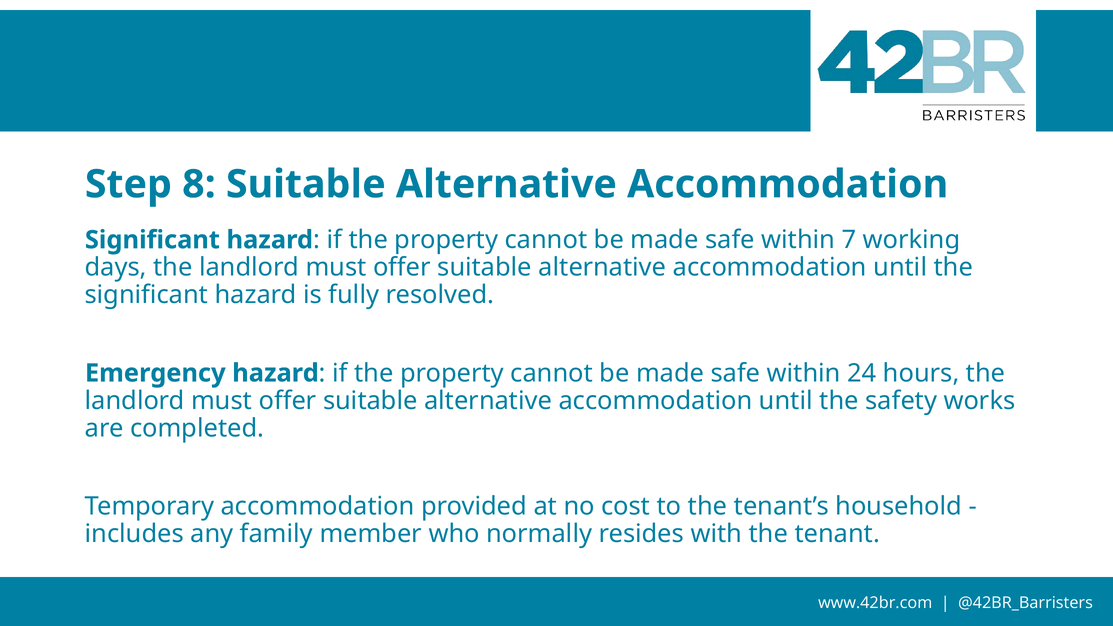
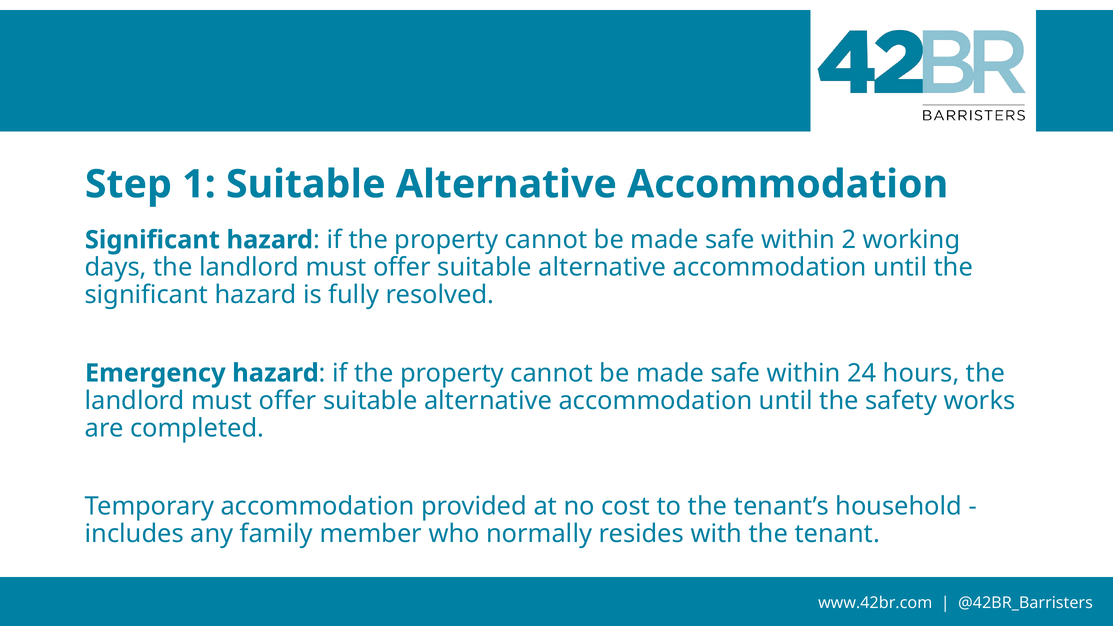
8: 8 -> 1
7: 7 -> 2
